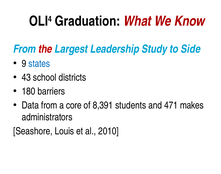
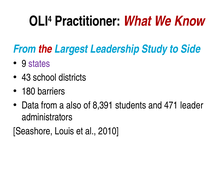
Graduation: Graduation -> Practitioner
states colour: blue -> purple
core: core -> also
makes: makes -> leader
